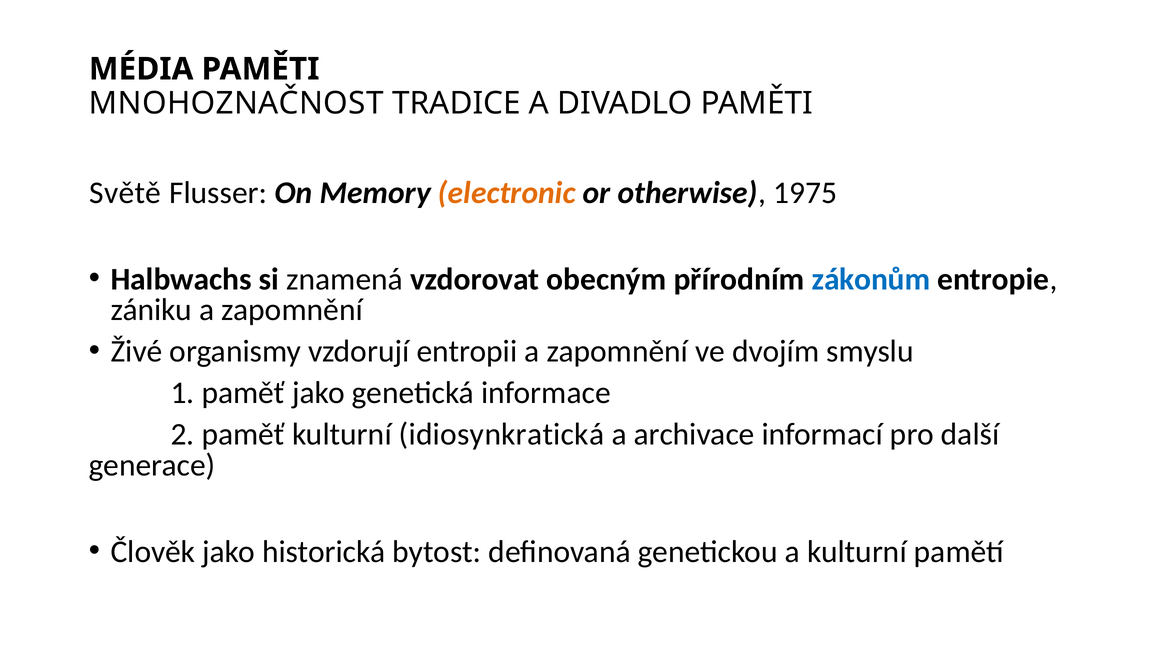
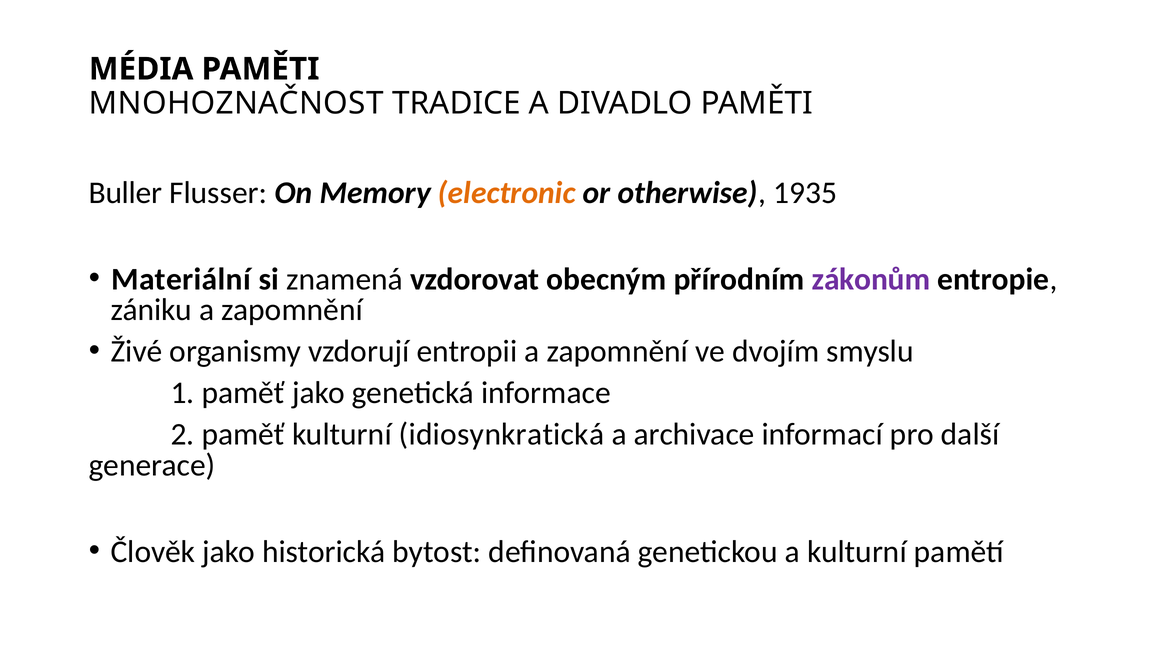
Světě: Světě -> Buller
1975: 1975 -> 1935
Halbwachs: Halbwachs -> Materiální
zákonům colour: blue -> purple
